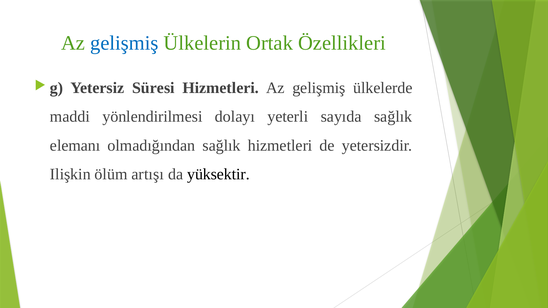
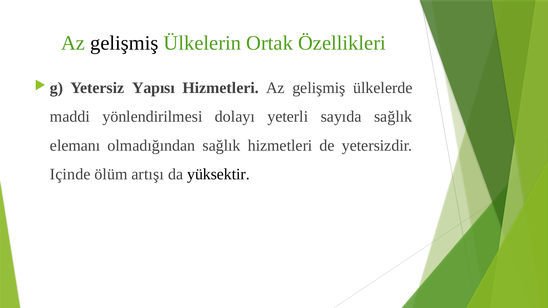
gelişmiş at (124, 43) colour: blue -> black
Süresi: Süresi -> Yapısı
Ilişkin: Ilişkin -> Içinde
